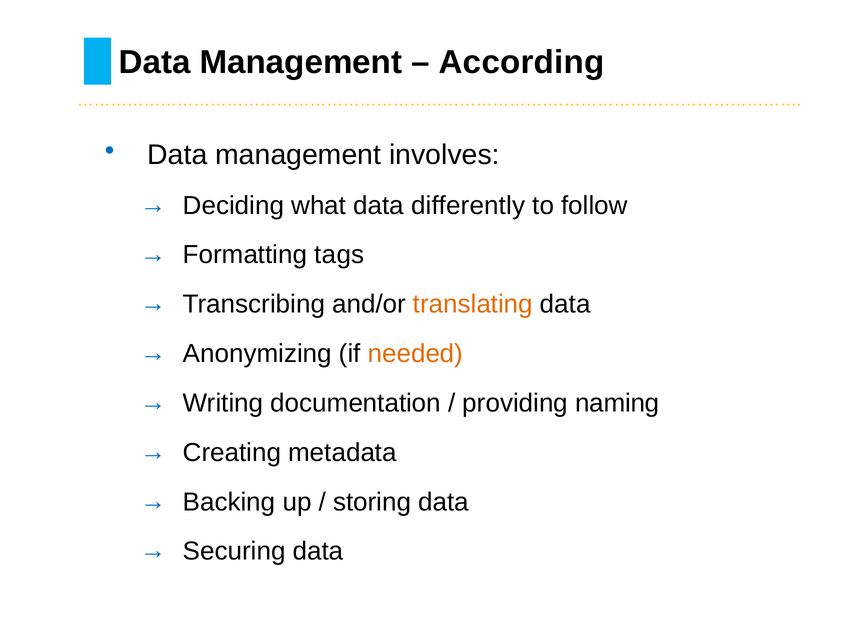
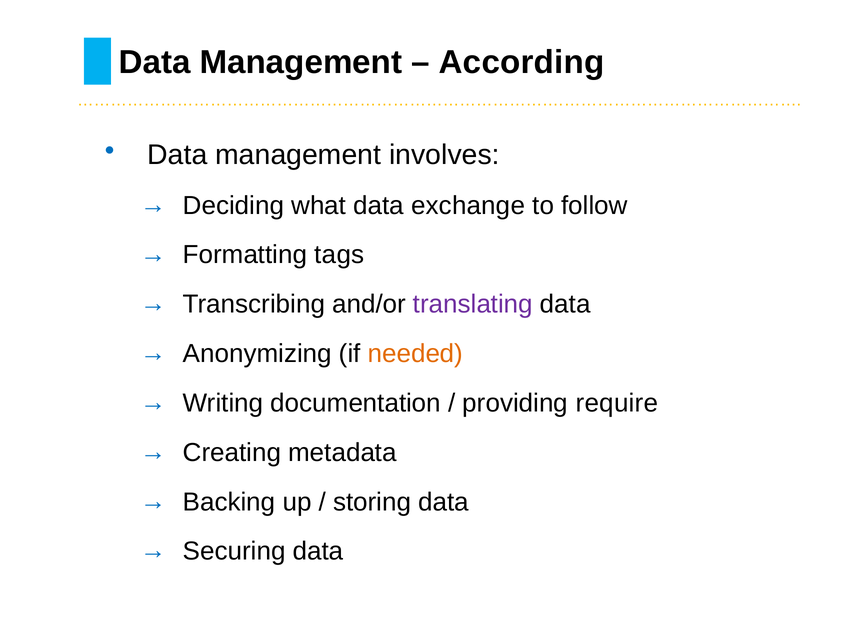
differently: differently -> exchange
translating colour: orange -> purple
naming: naming -> require
